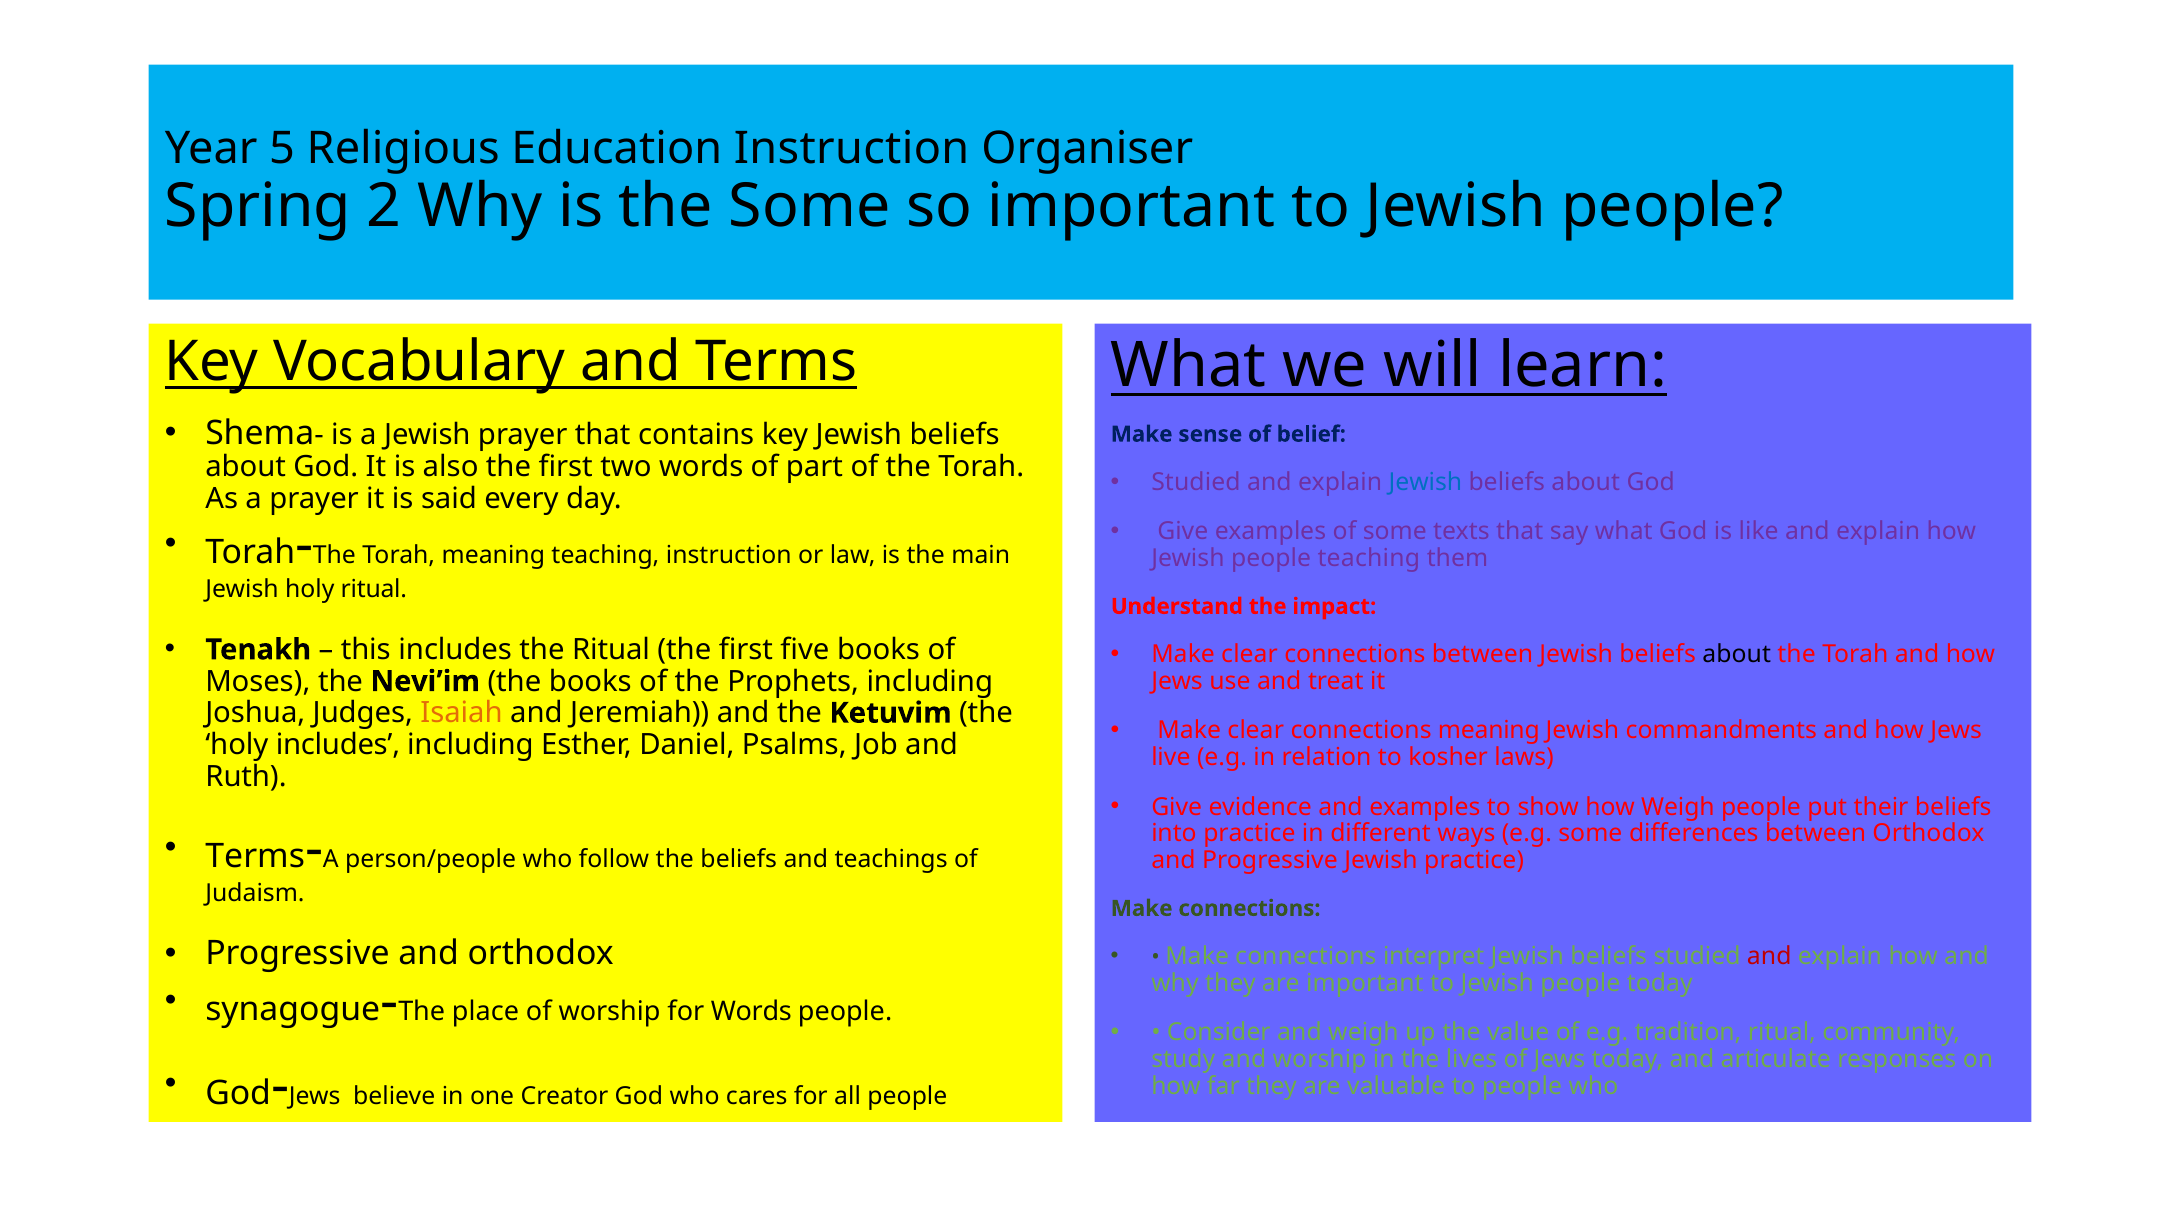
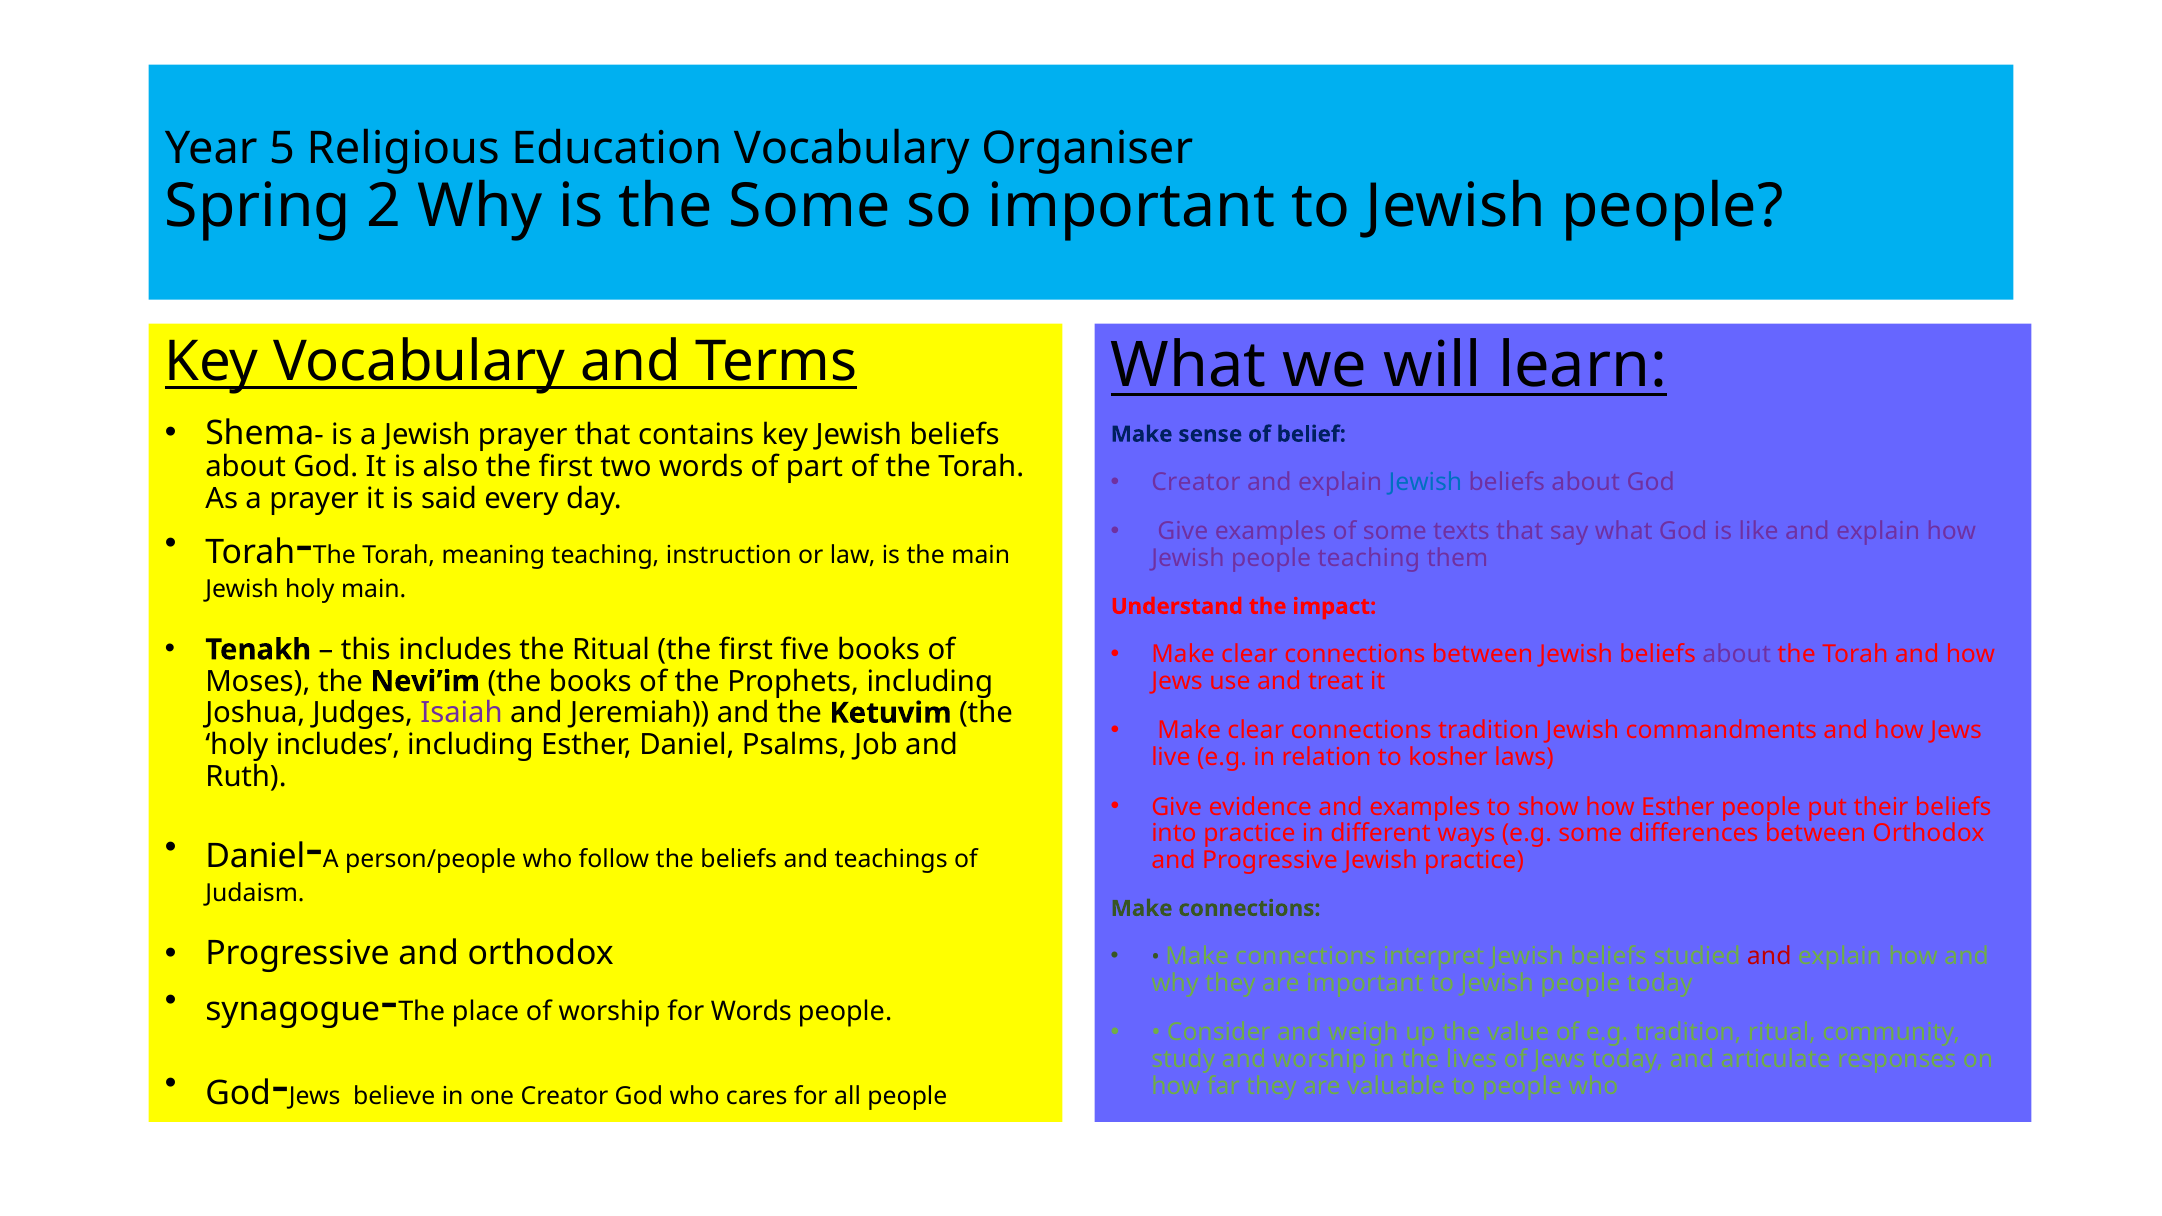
Education Instruction: Instruction -> Vocabulary
Studied at (1196, 482): Studied -> Creator
holy ritual: ritual -> main
about at (1737, 655) colour: black -> purple
Isaiah colour: orange -> purple
connections meaning: meaning -> tradition
how Weigh: Weigh -> Esther
Terms at (255, 857): Terms -> Daniel
